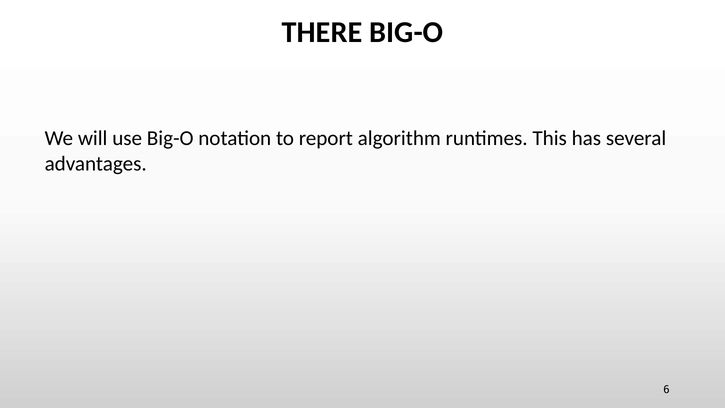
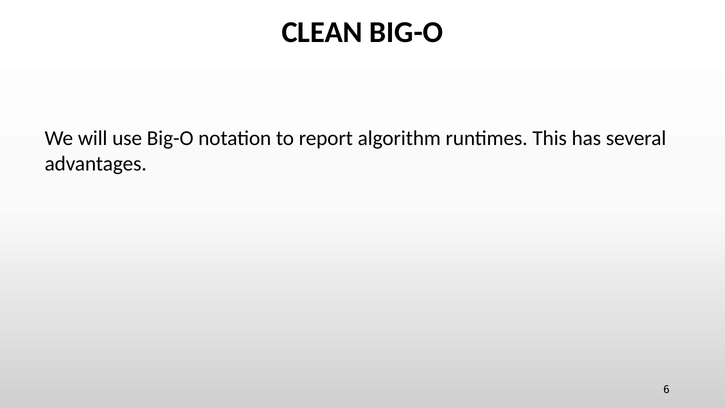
THERE: THERE -> CLEAN
